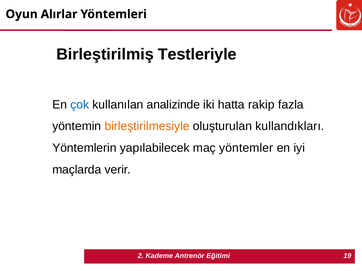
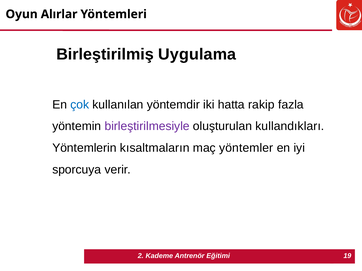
Testleriyle: Testleriyle -> Uygulama
analizinde: analizinde -> yöntemdir
birleştirilmesiyle colour: orange -> purple
yapılabilecek: yapılabilecek -> kısaltmaların
maçlarda: maçlarda -> sporcuya
